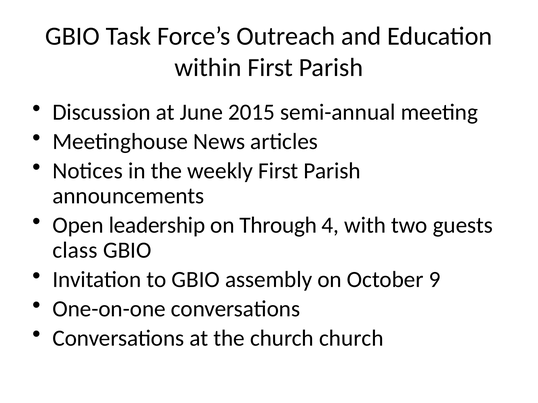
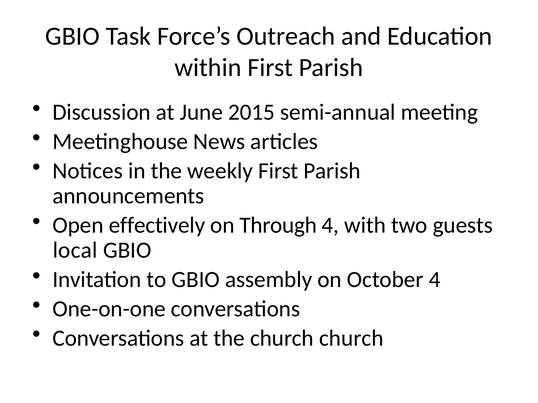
leadership: leadership -> effectively
class: class -> local
October 9: 9 -> 4
